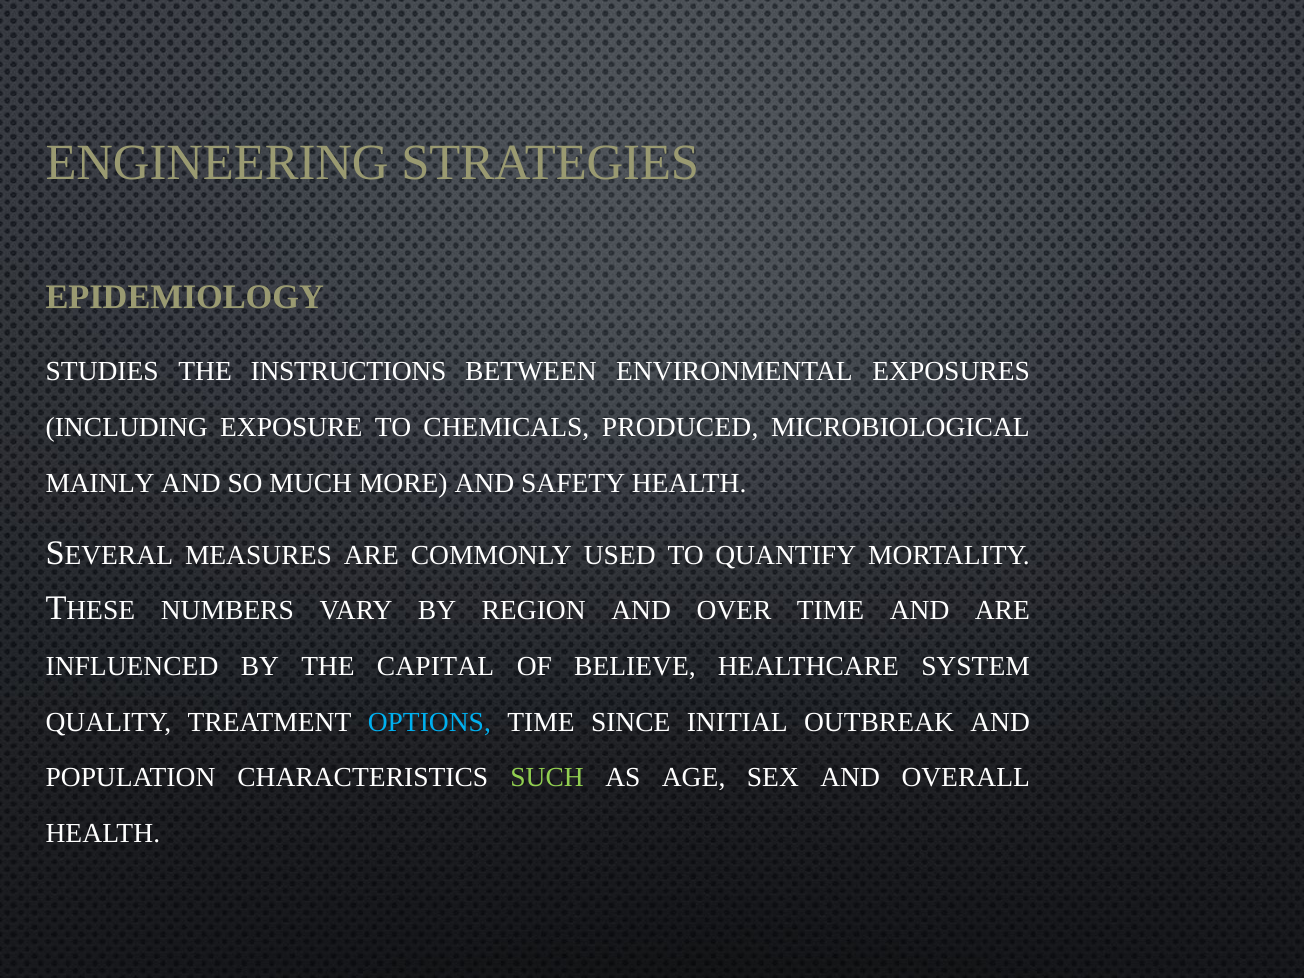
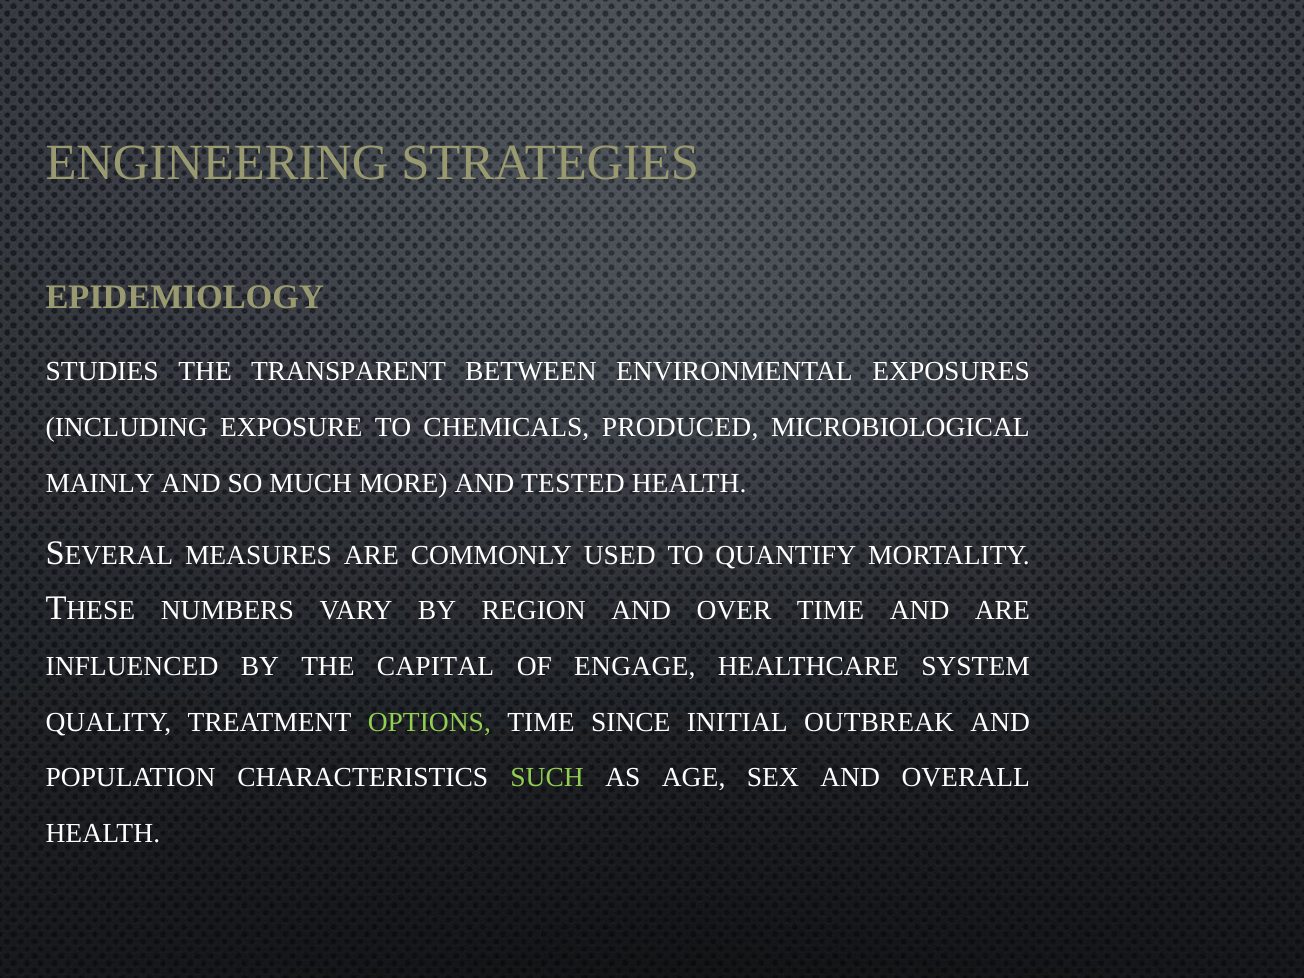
INSTRUCTIONS: INSTRUCTIONS -> TRANSPARENT
SAFETY: SAFETY -> TESTED
BELIEVE: BELIEVE -> ENGAGE
OPTIONS colour: light blue -> light green
